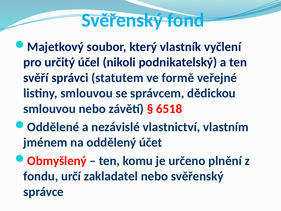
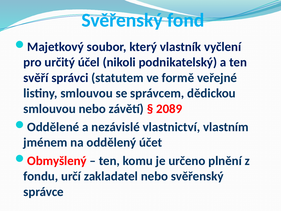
6518: 6518 -> 2089
